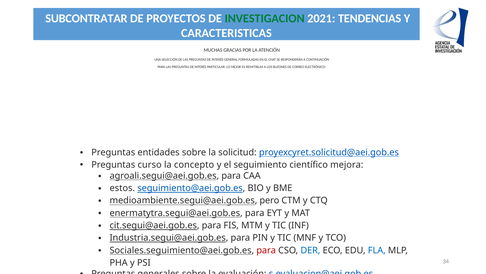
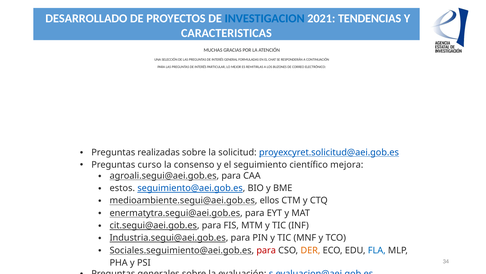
SUBCONTRATAR: SUBCONTRATAR -> DESARROLLADO
INVESTIGACION colour: green -> blue
entidades: entidades -> realizadas
concepto: concepto -> consenso
pero: pero -> ellos
DER colour: blue -> orange
